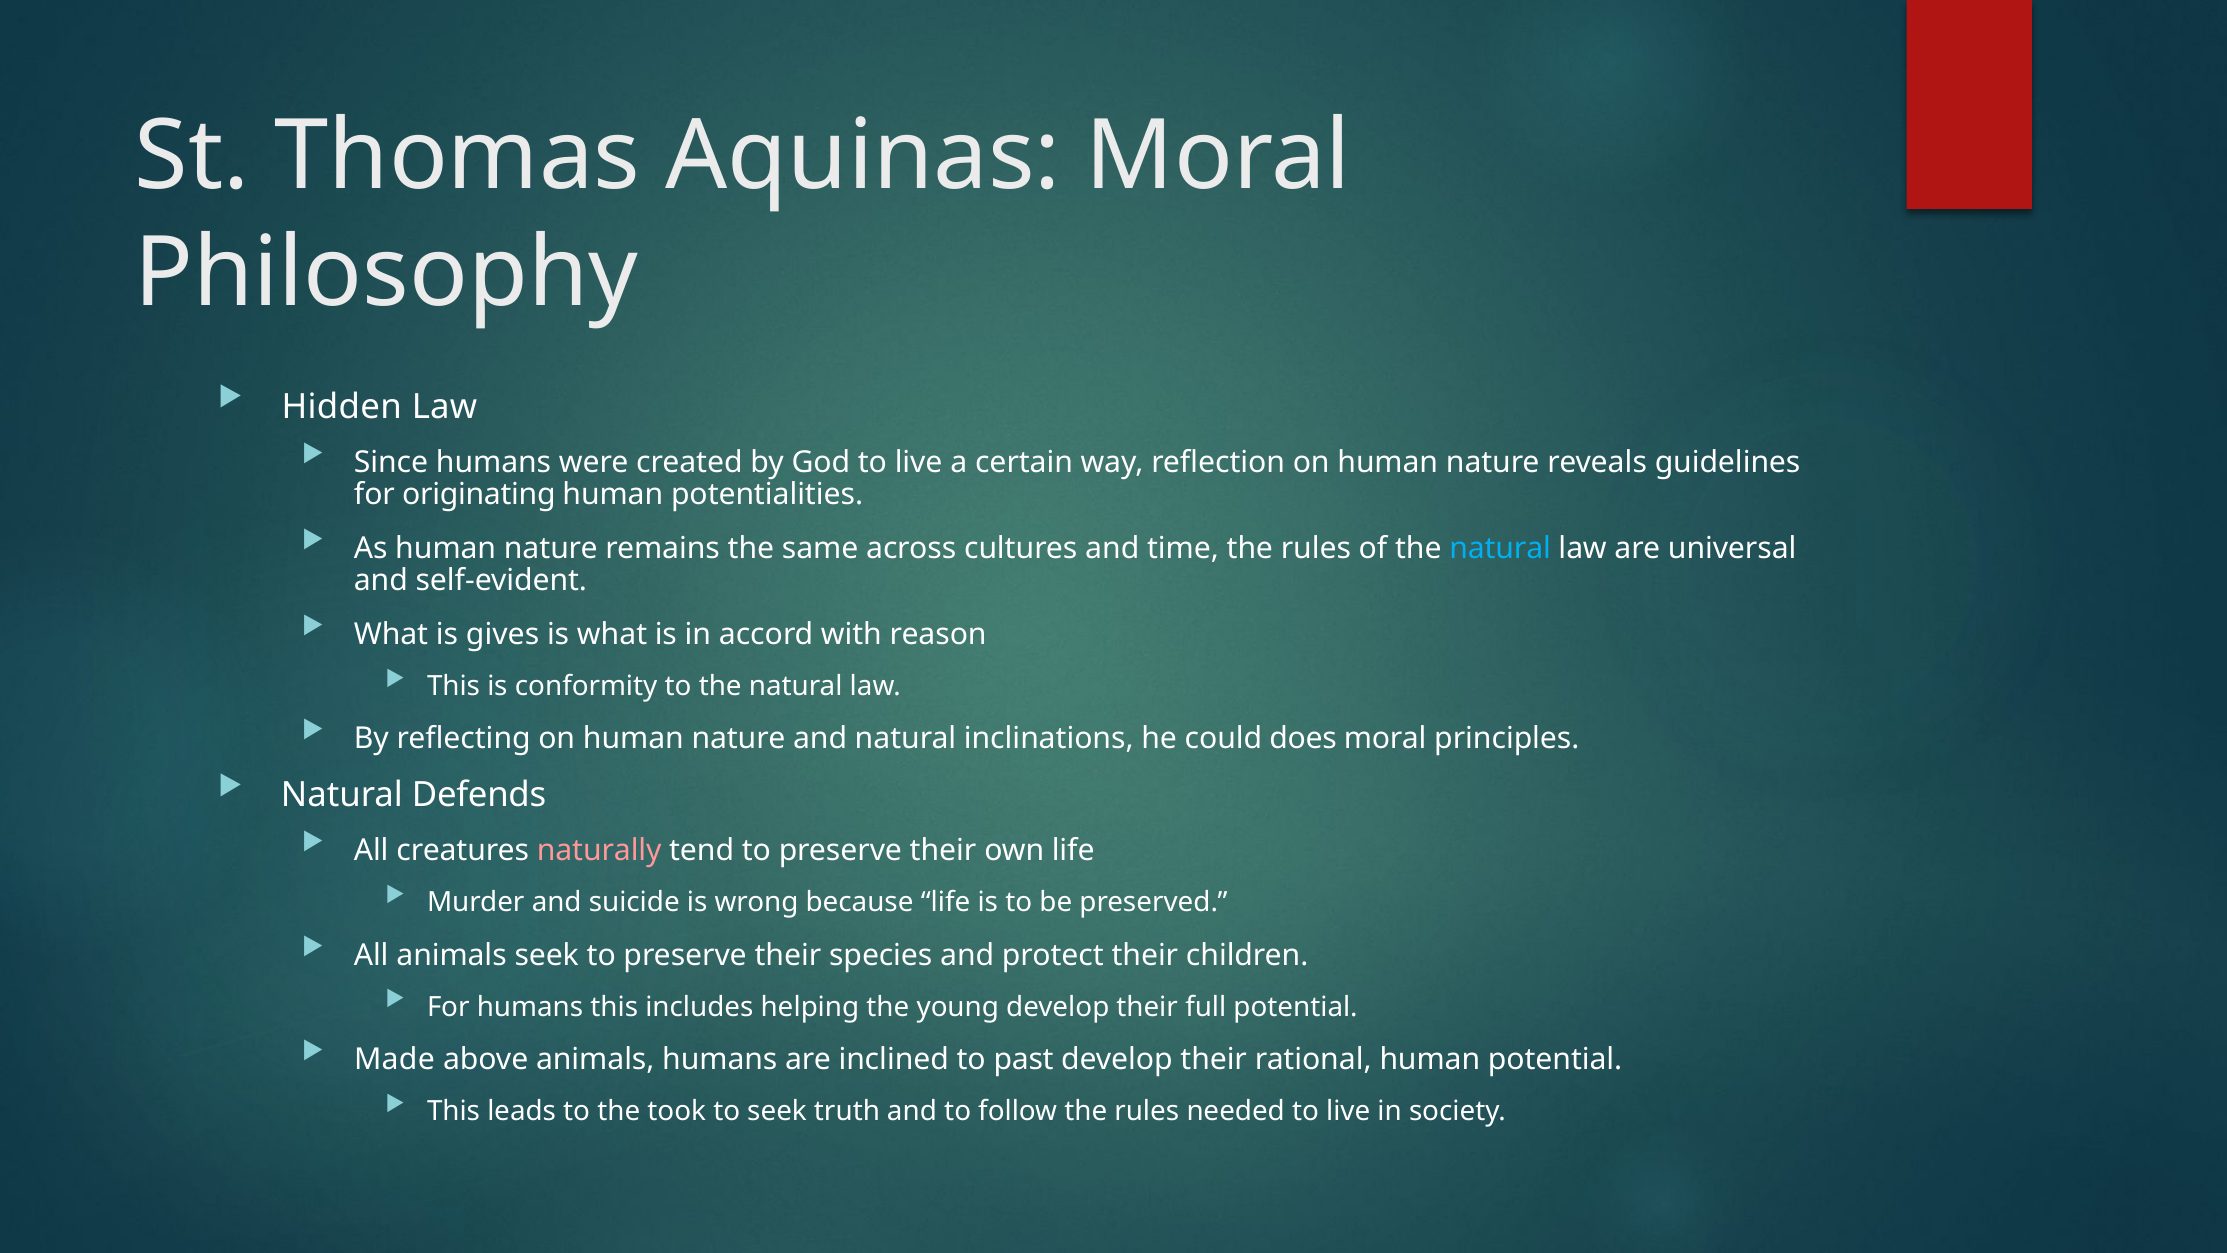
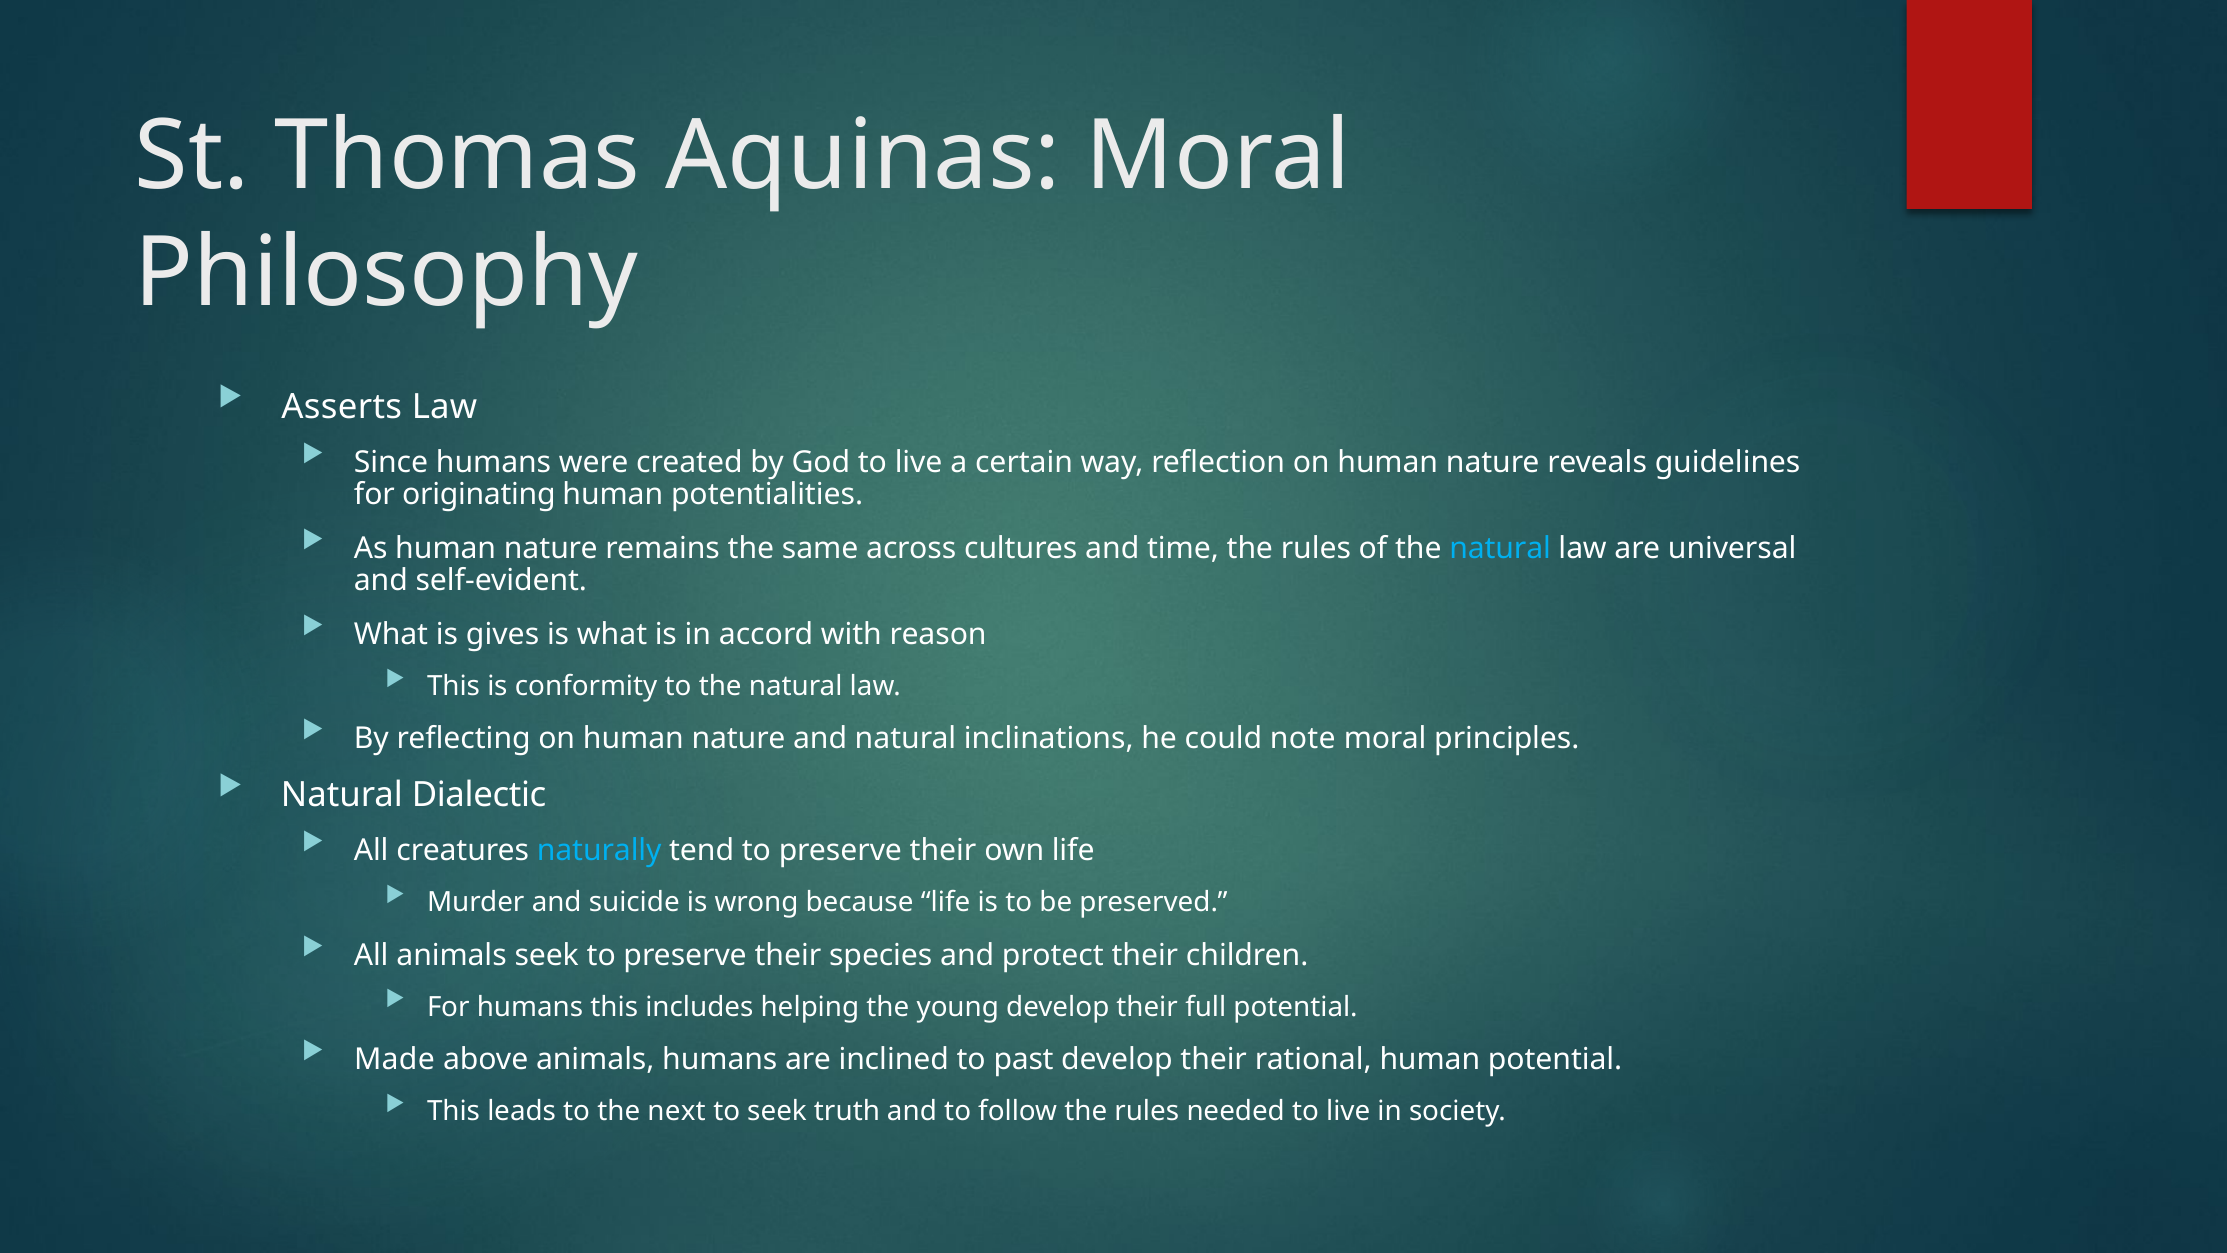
Hidden: Hidden -> Asserts
does: does -> note
Defends: Defends -> Dialectic
naturally colour: pink -> light blue
took: took -> next
